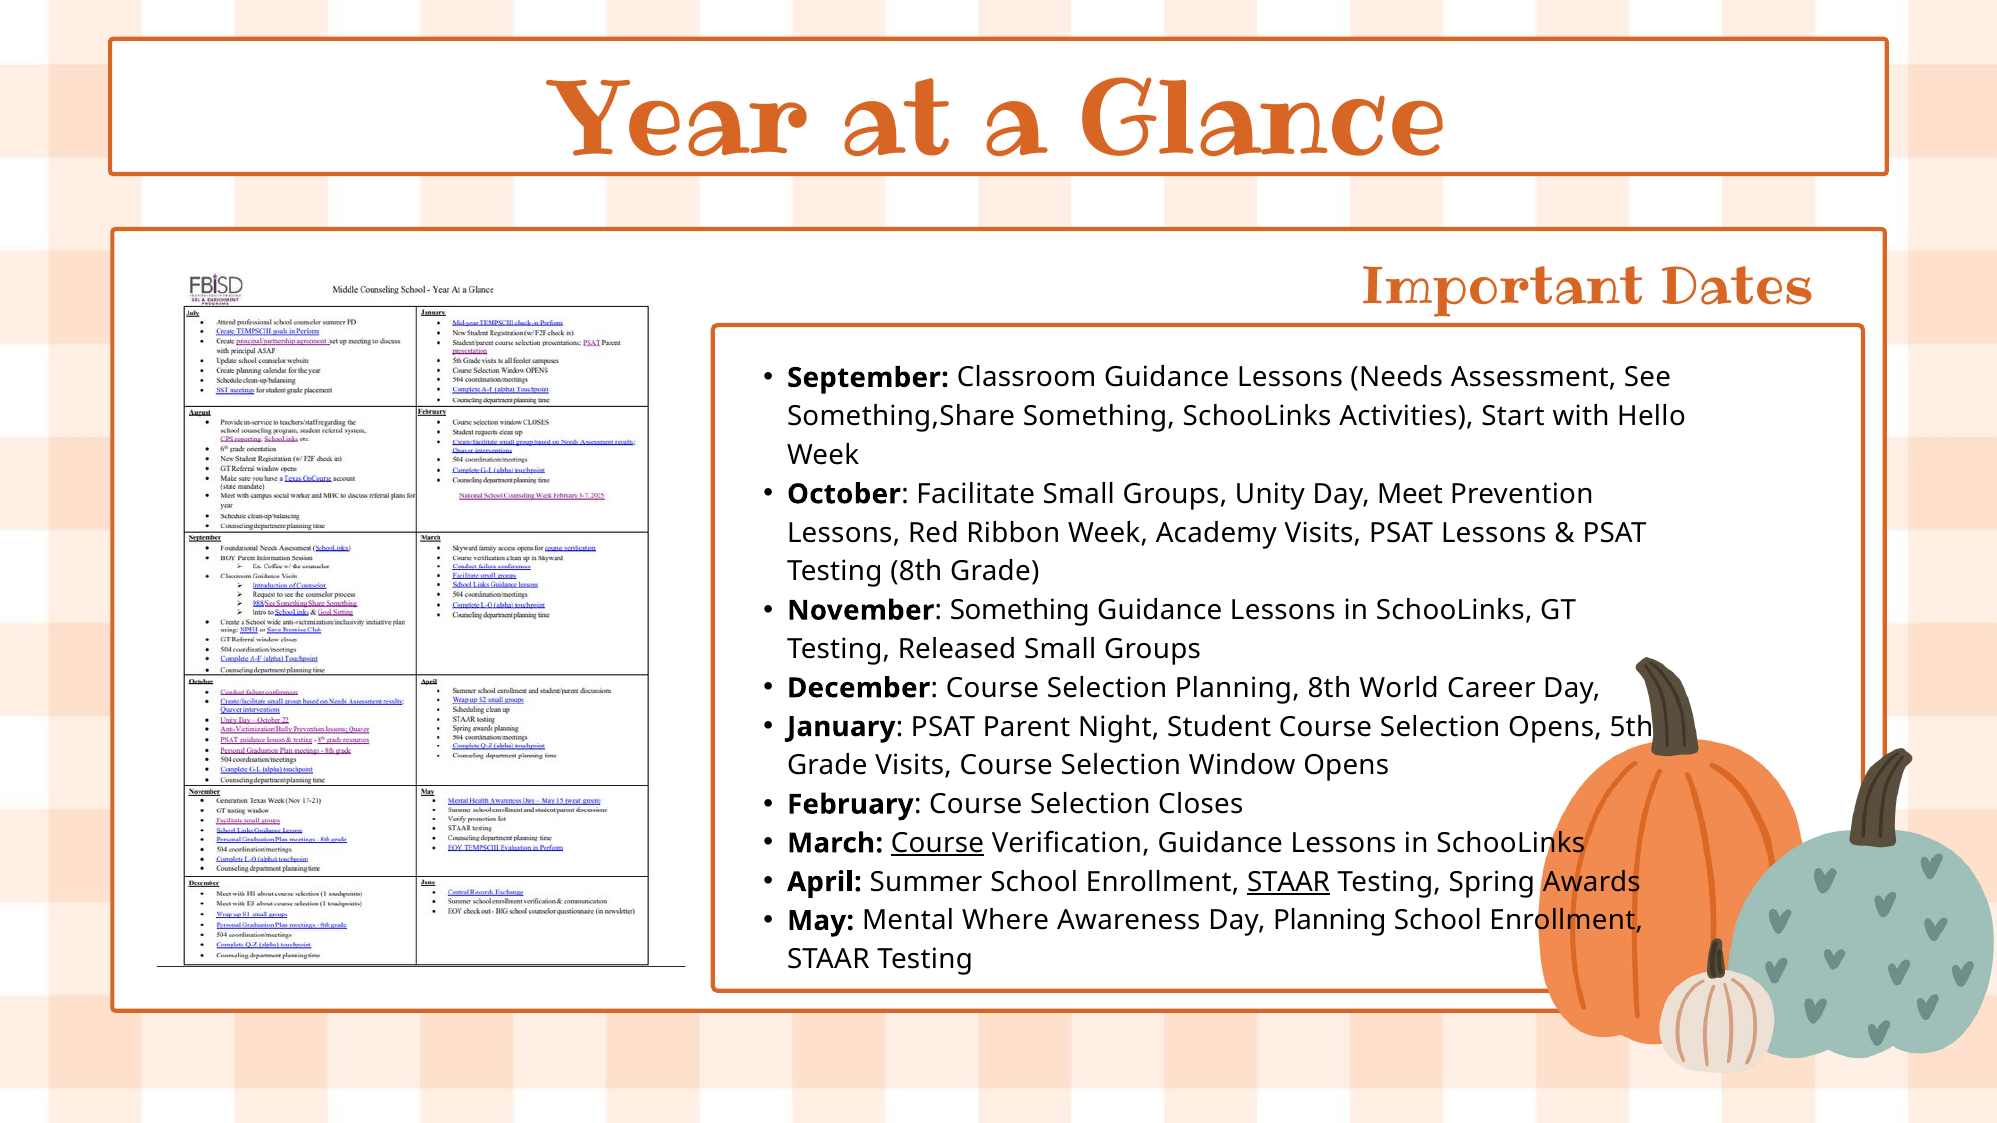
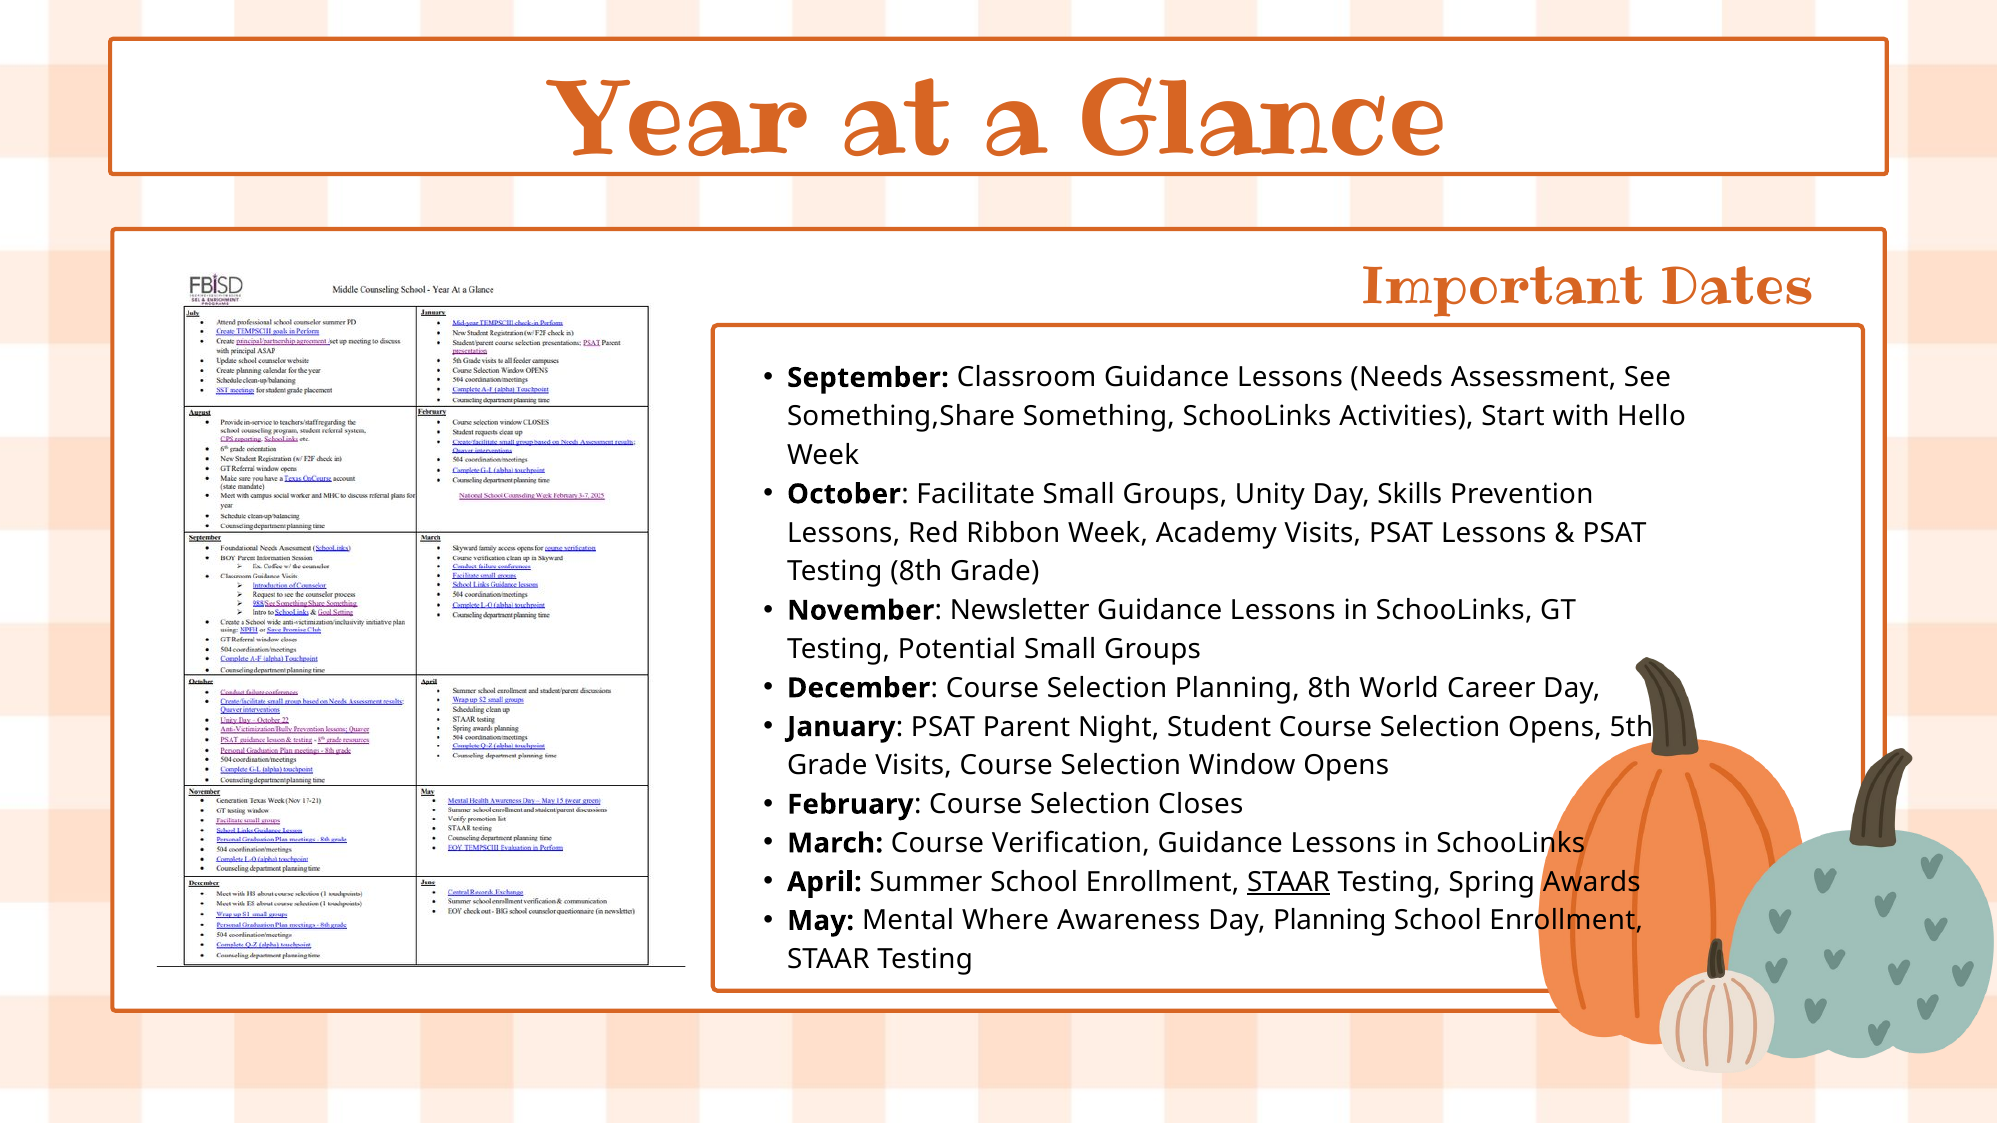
Meet: Meet -> Skills
Something at (1020, 611): Something -> Newsletter
Released: Released -> Potential
Course at (937, 843) underline: present -> none
